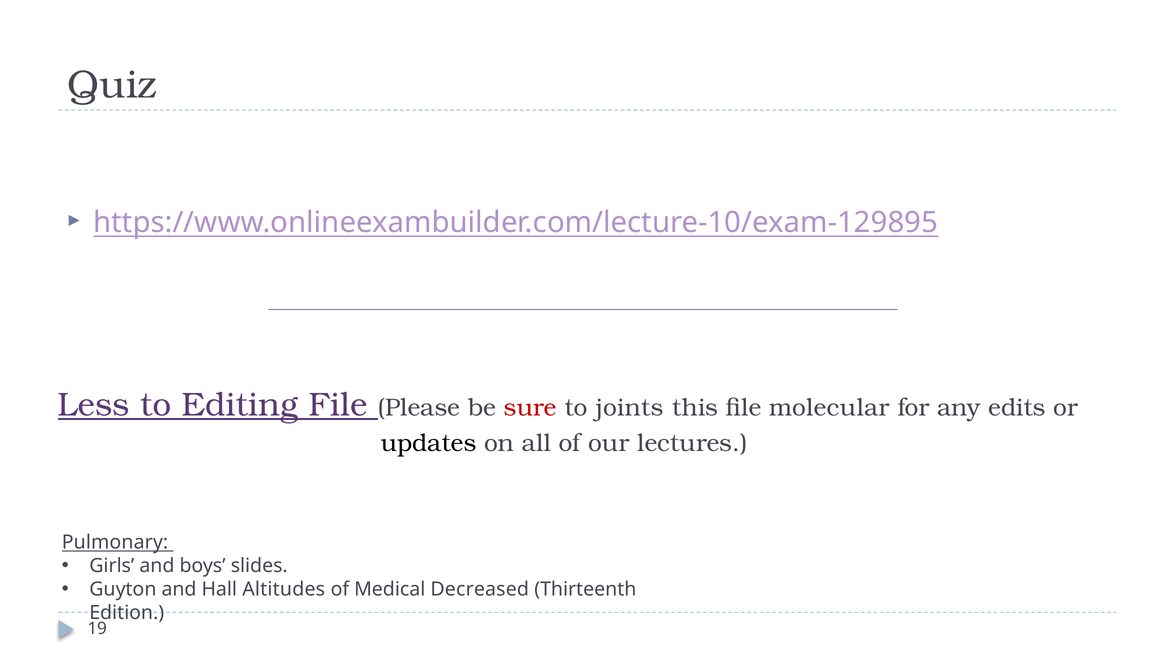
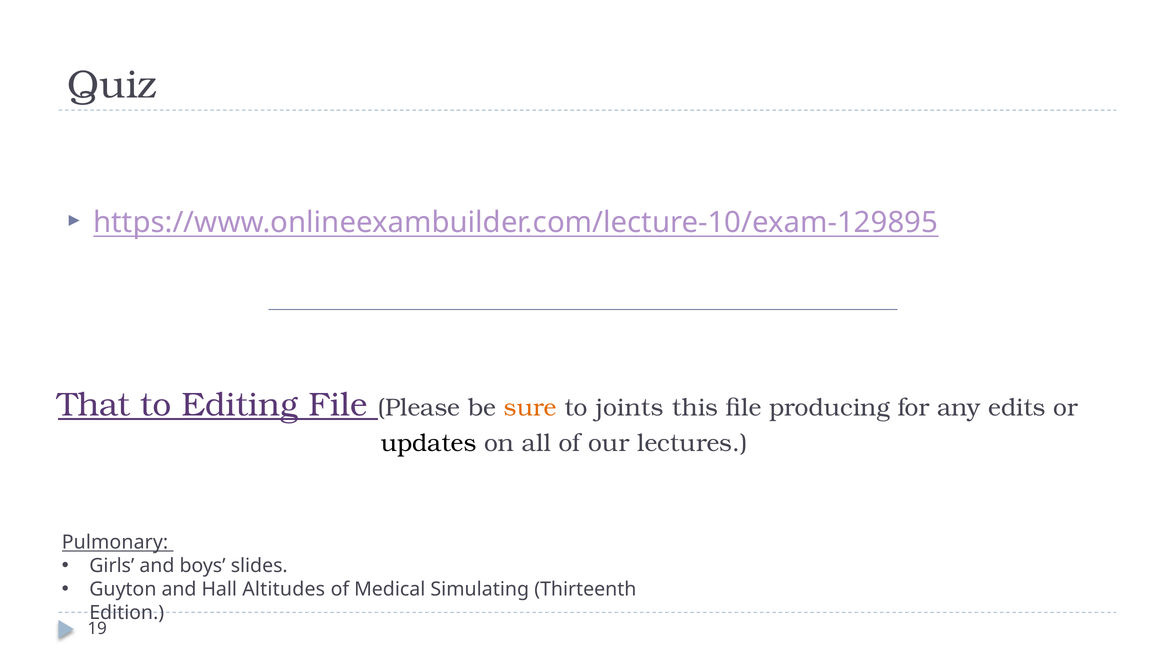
Less: Less -> That
sure colour: red -> orange
molecular: molecular -> producing
Decreased: Decreased -> Simulating
